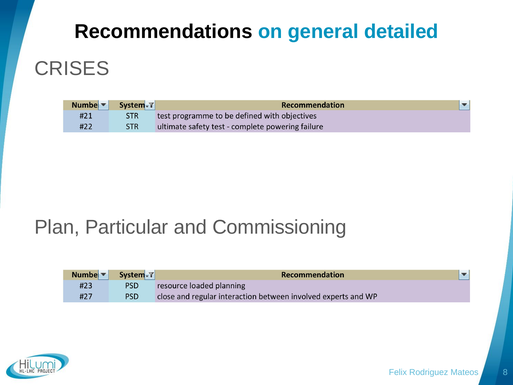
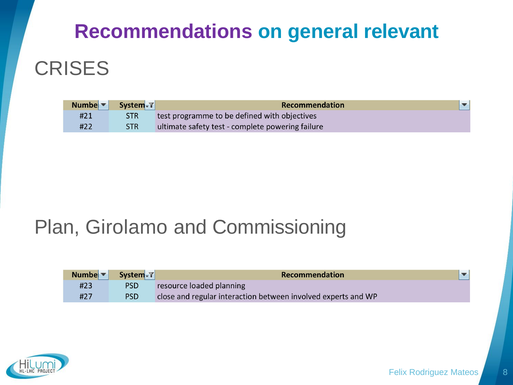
Recommendations colour: black -> purple
detailed: detailed -> relevant
Particular: Particular -> Girolamo
